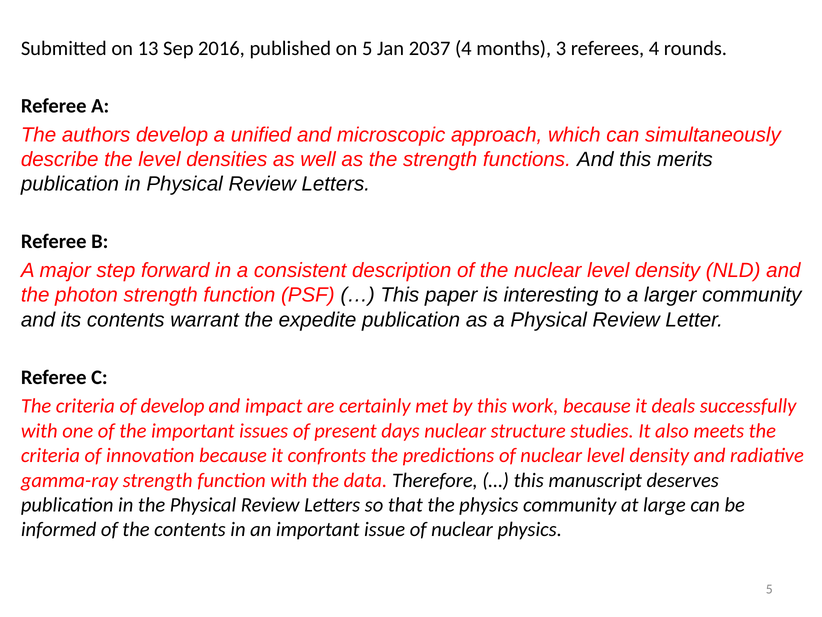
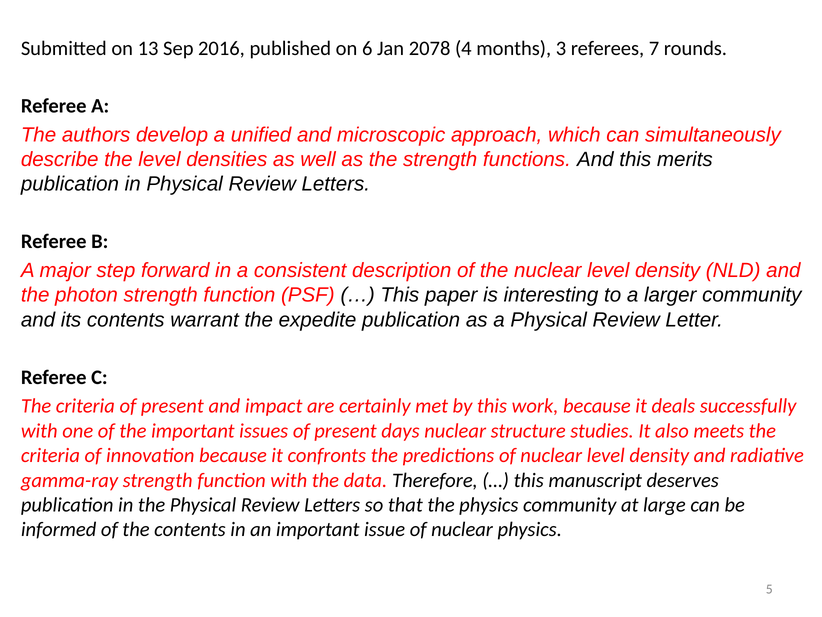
on 5: 5 -> 6
2037: 2037 -> 2078
referees 4: 4 -> 7
criteria of develop: develop -> present
